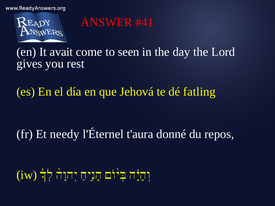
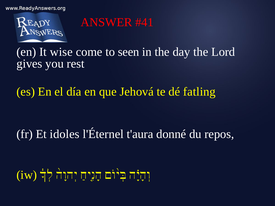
avait: avait -> wise
needy: needy -> idoles
